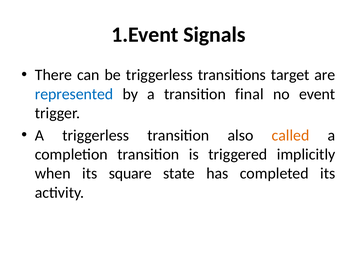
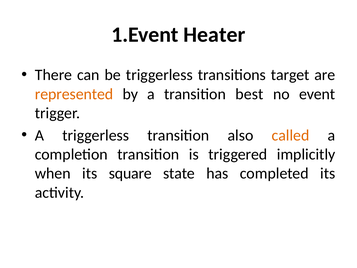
Signals: Signals -> Heater
represented colour: blue -> orange
final: final -> best
